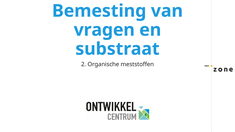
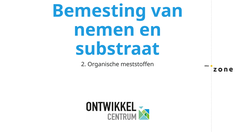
vragen: vragen -> nemen
